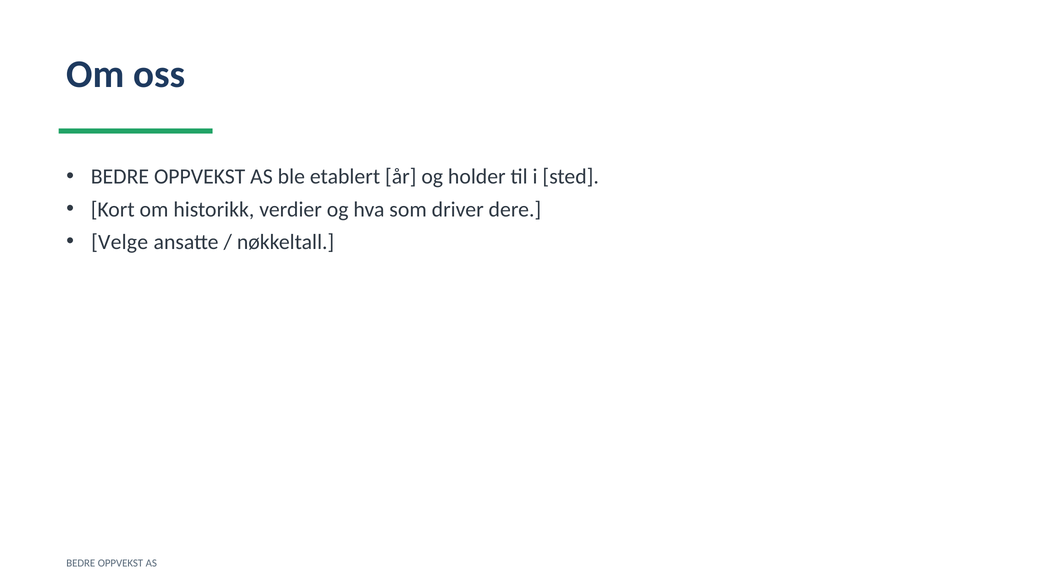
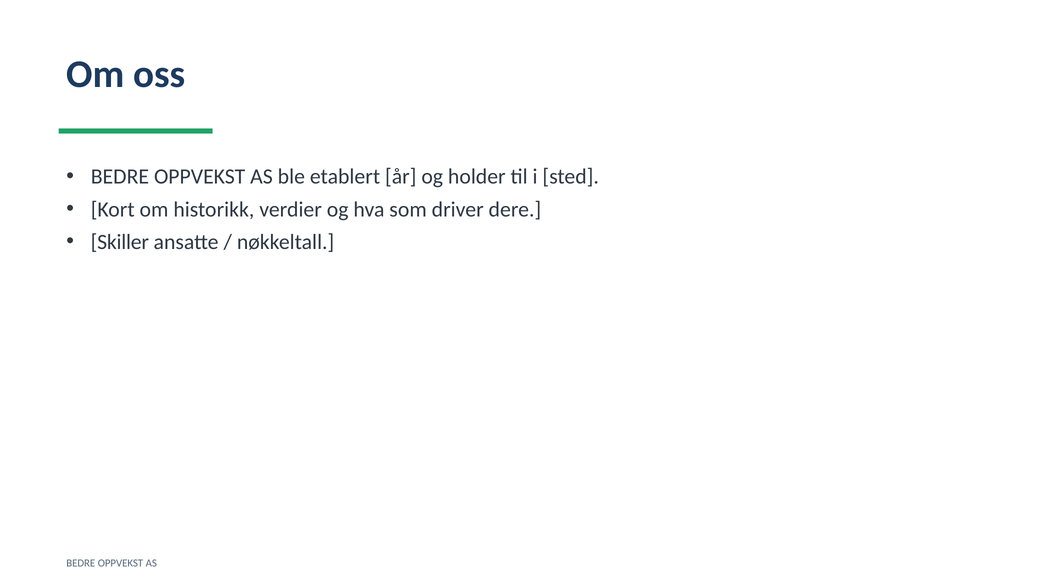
Velge: Velge -> Skiller
